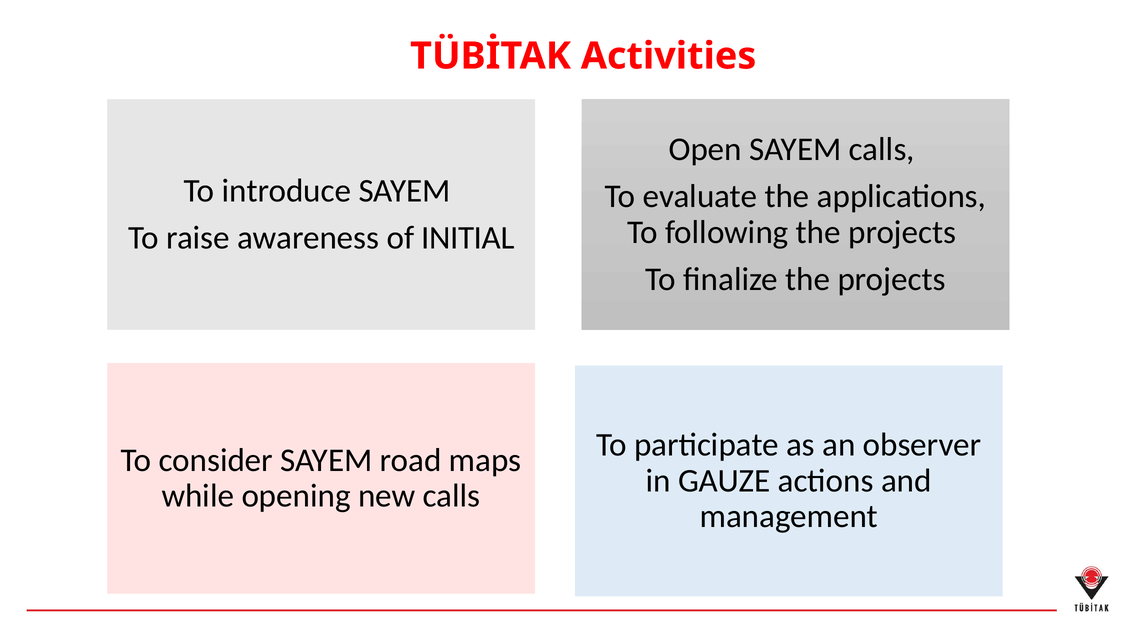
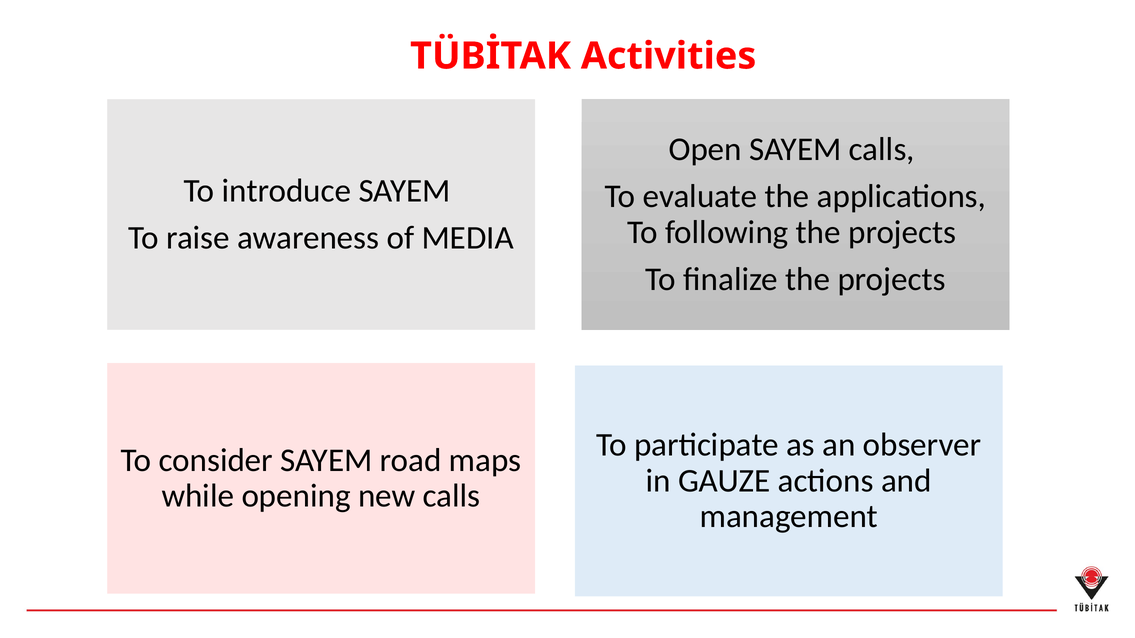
INITIAL: INITIAL -> MEDIA
